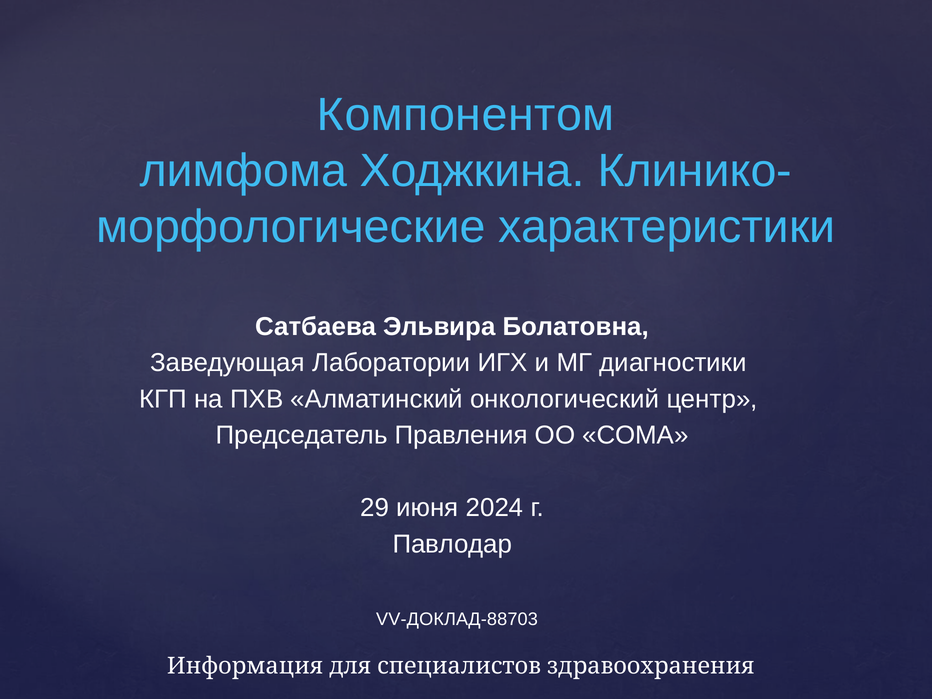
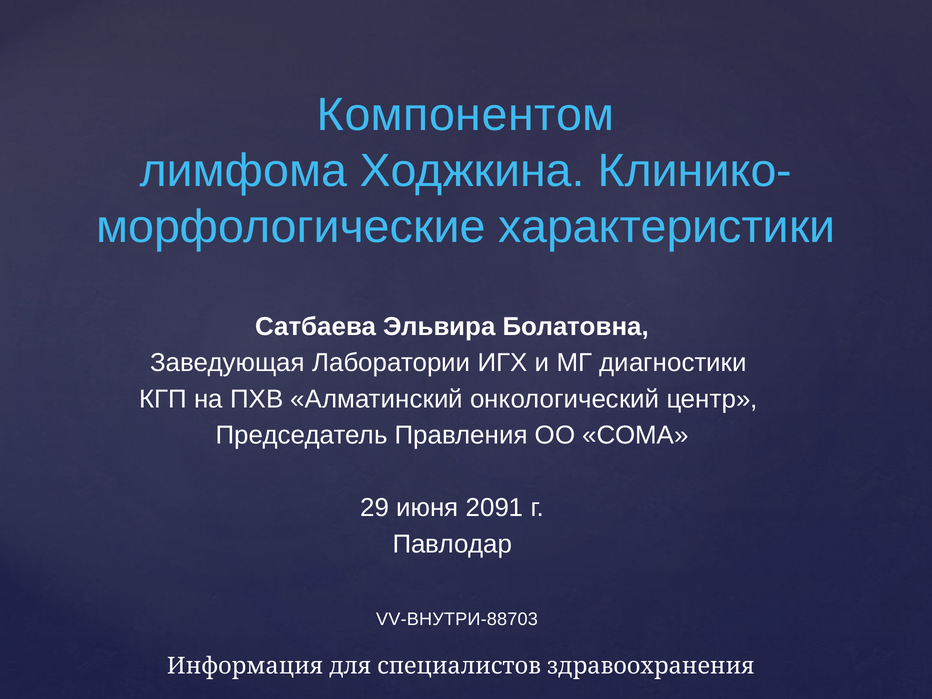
2024: 2024 -> 2091
VV-ДОКЛАД-88703: VV-ДОКЛАД-88703 -> VV-ВНУТРИ-88703
